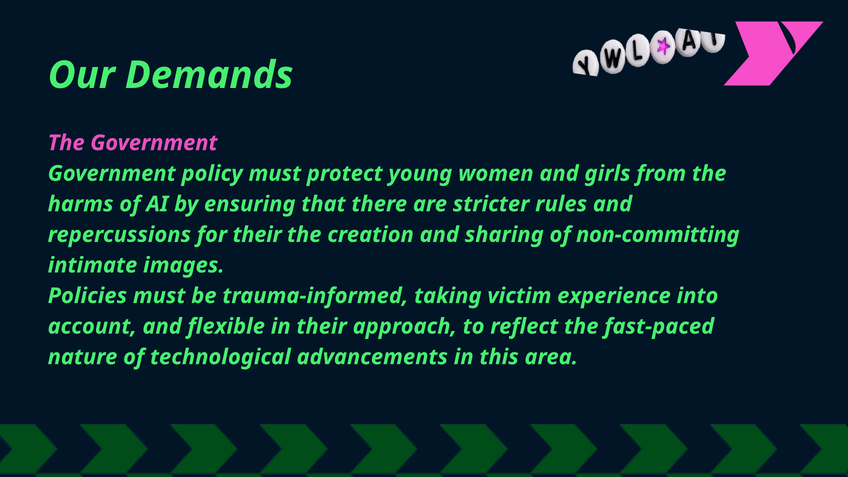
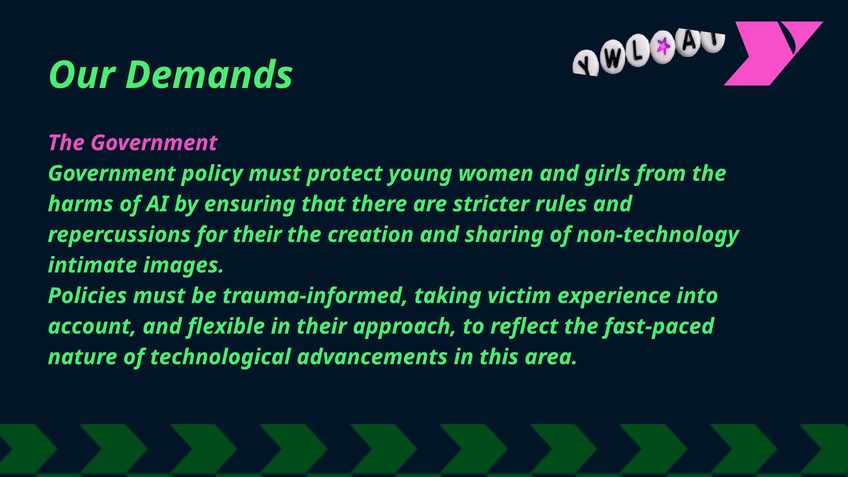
non-committing: non-committing -> non-technology
